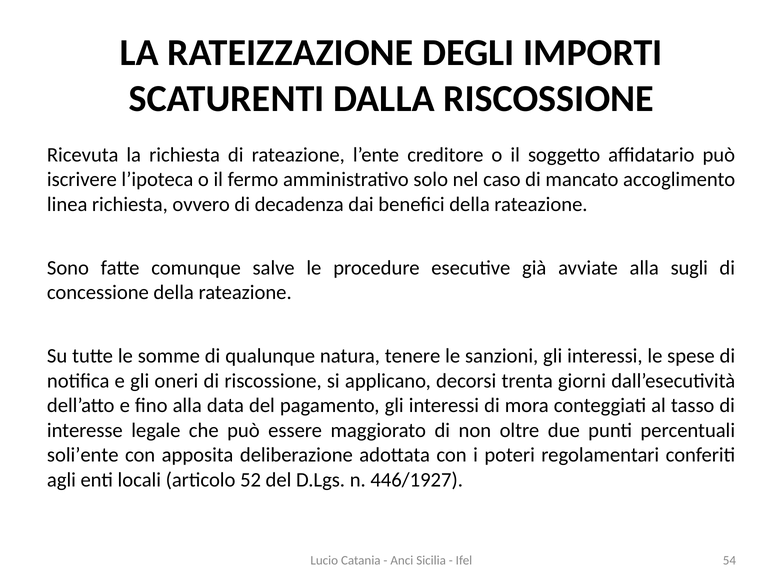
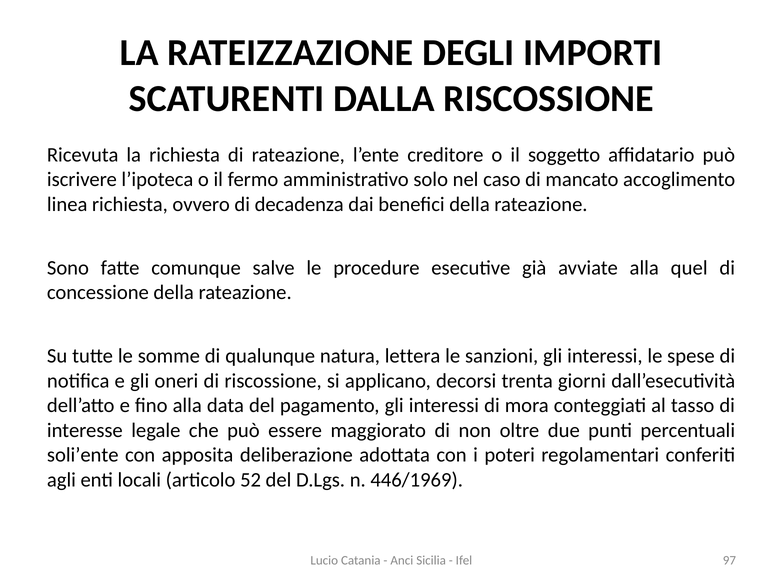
sugli: sugli -> quel
tenere: tenere -> lettera
446/1927: 446/1927 -> 446/1969
54: 54 -> 97
